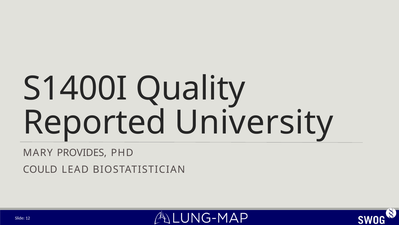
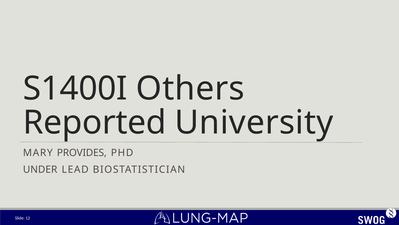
Quality: Quality -> Others
COULD: COULD -> UNDER
